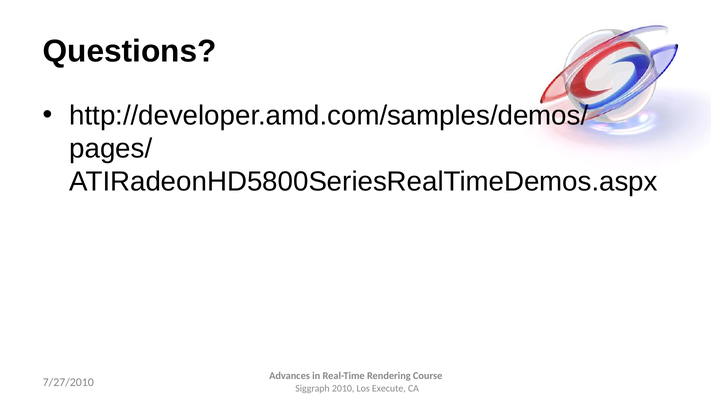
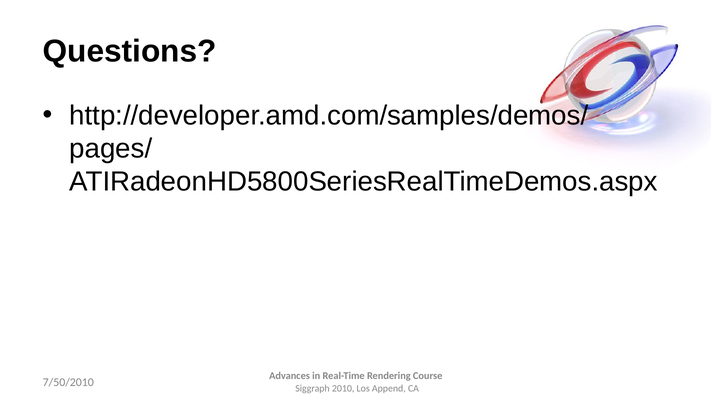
7/27/2010: 7/27/2010 -> 7/50/2010
Execute: Execute -> Append
